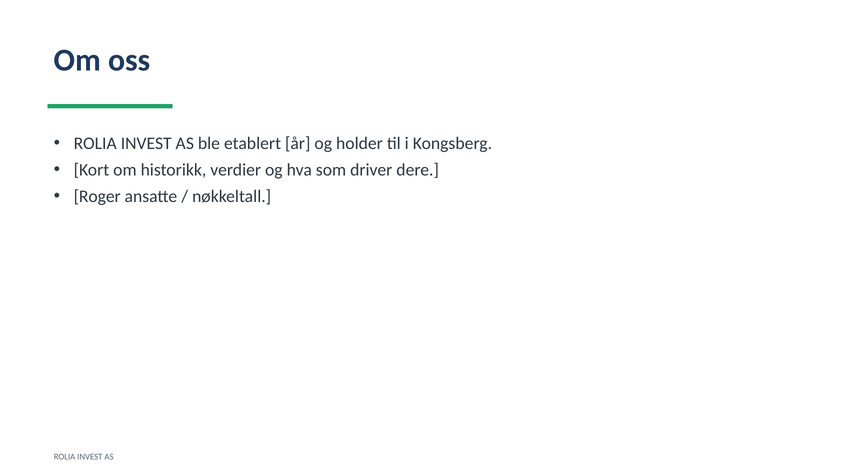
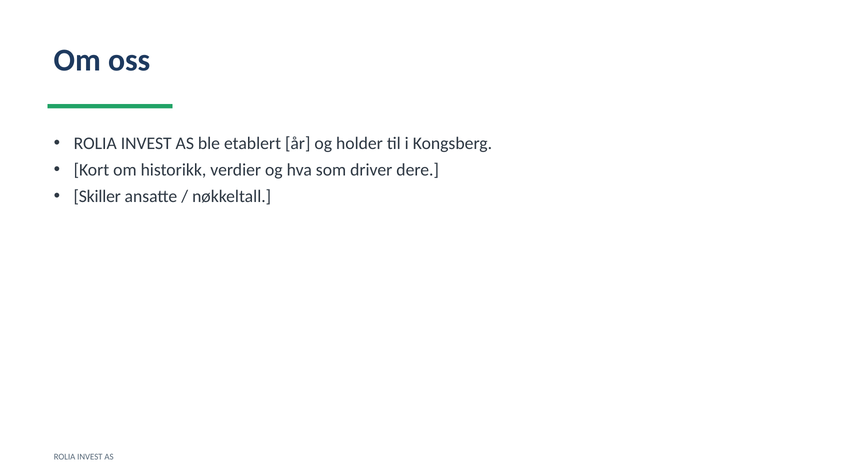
Roger: Roger -> Skiller
